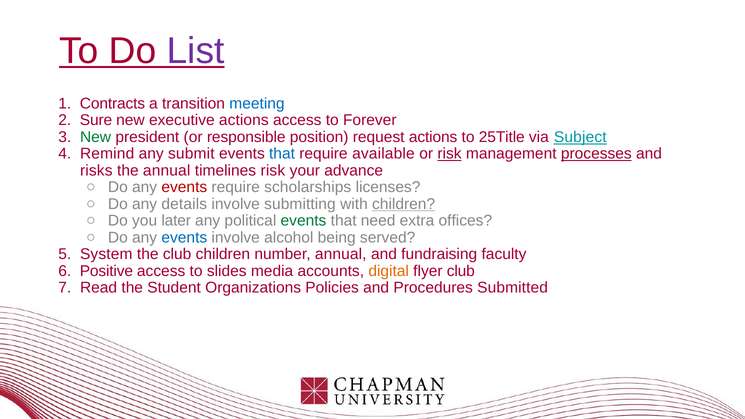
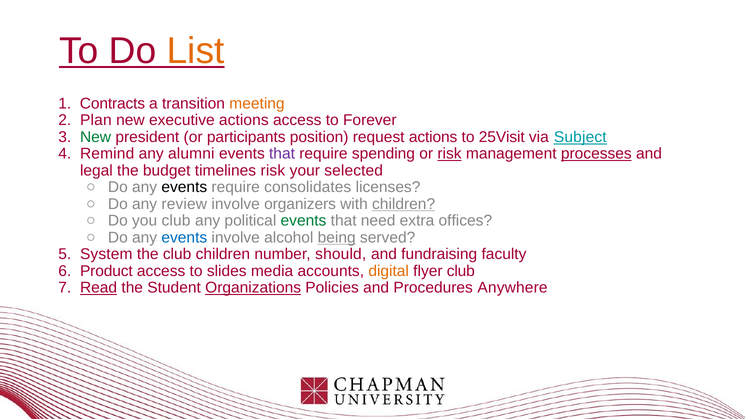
List colour: purple -> orange
meeting colour: blue -> orange
Sure: Sure -> Plan
responsible: responsible -> participants
25Title: 25Title -> 25Visit
submit: submit -> alumni
that at (282, 154) colour: blue -> purple
available: available -> spending
risks: risks -> legal
the annual: annual -> budget
advance: advance -> selected
events at (184, 187) colour: red -> black
scholarships: scholarships -> consolidates
details: details -> review
submitting: submitting -> organizers
you later: later -> club
being underline: none -> present
number annual: annual -> should
Positive: Positive -> Product
Read underline: none -> present
Organizations underline: none -> present
Submitted: Submitted -> Anywhere
